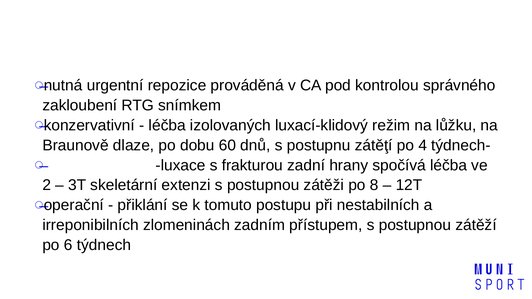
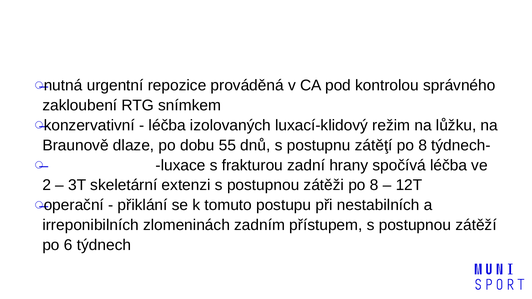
60: 60 -> 55
zátěţí po 4: 4 -> 8
